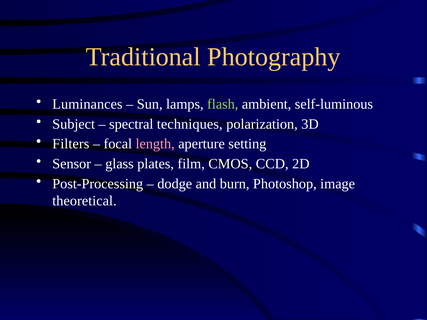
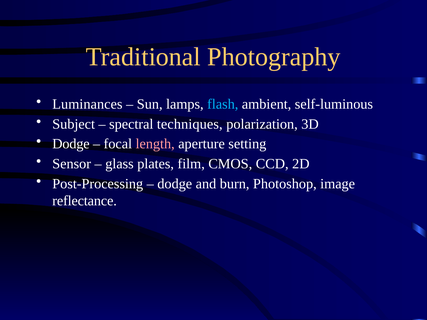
flash colour: light green -> light blue
Filters at (71, 144): Filters -> Dodge
theoretical: theoretical -> reflectance
